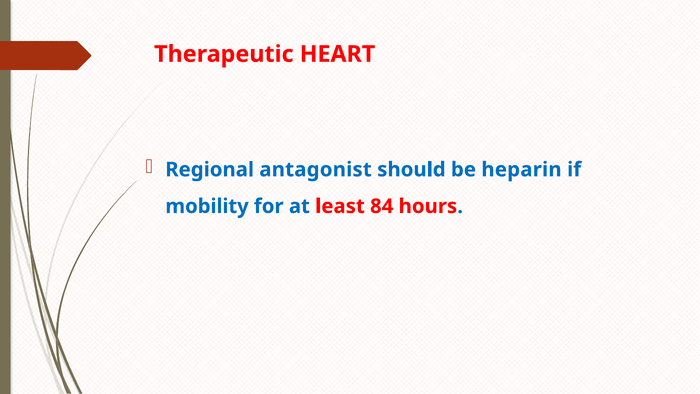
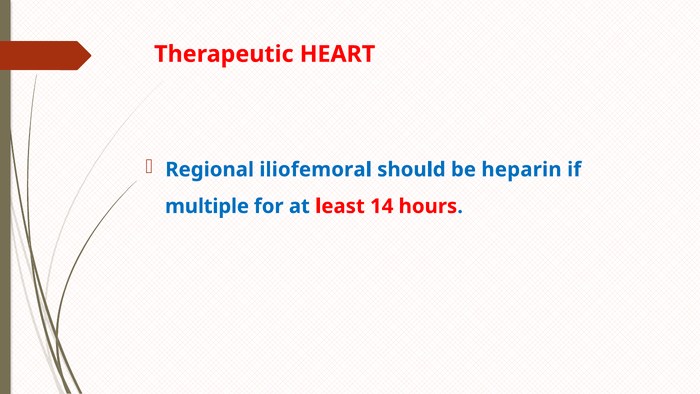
antagonist: antagonist -> iliofemoral
mobility: mobility -> multiple
84: 84 -> 14
